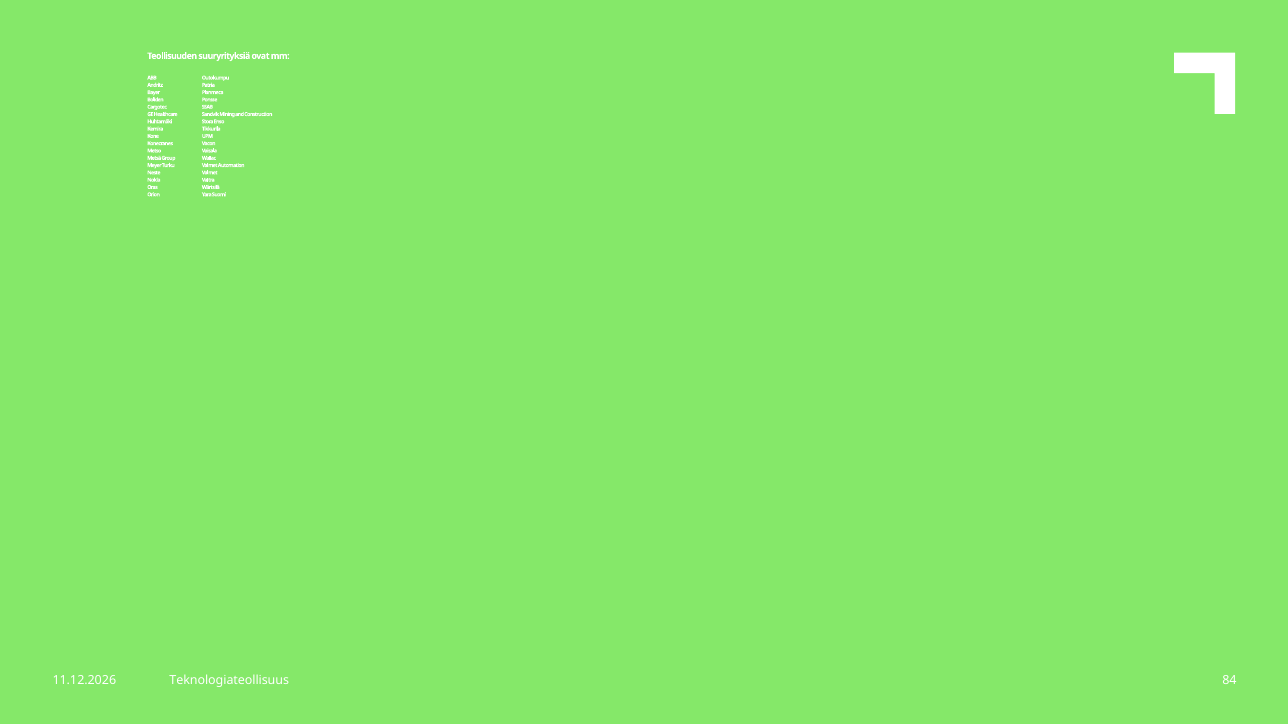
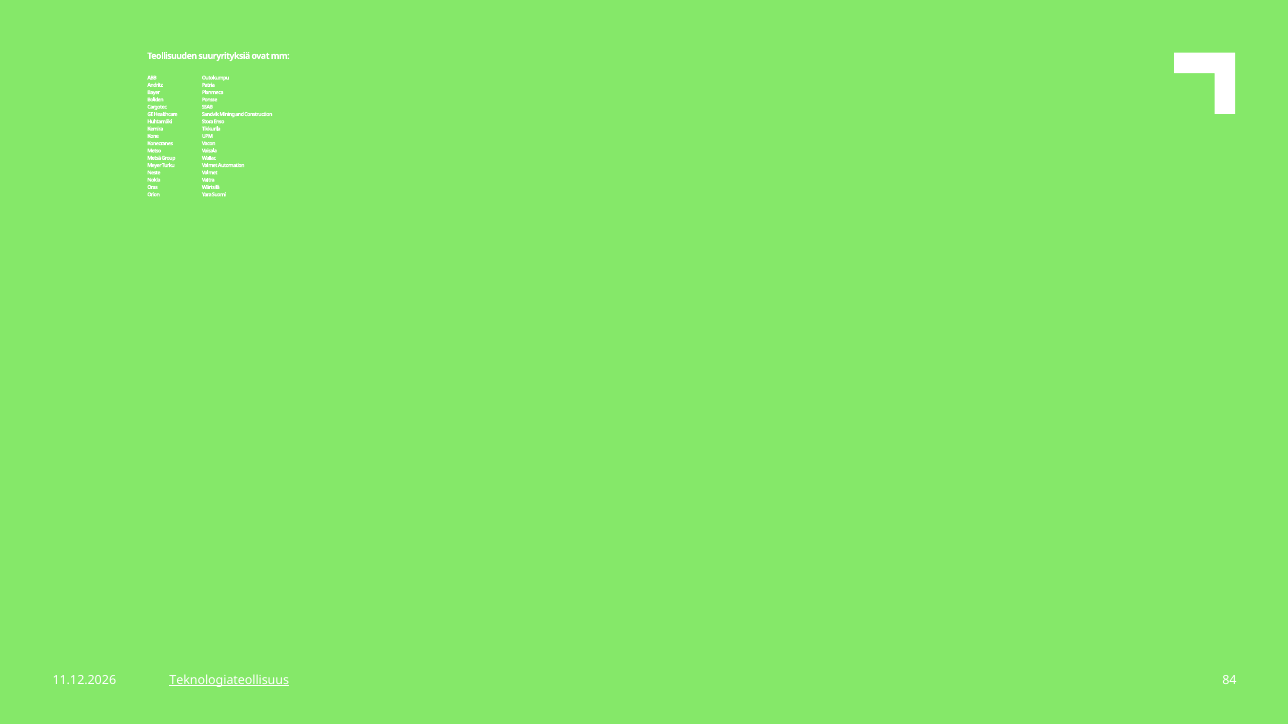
Teknologiateollisuus underline: none -> present
